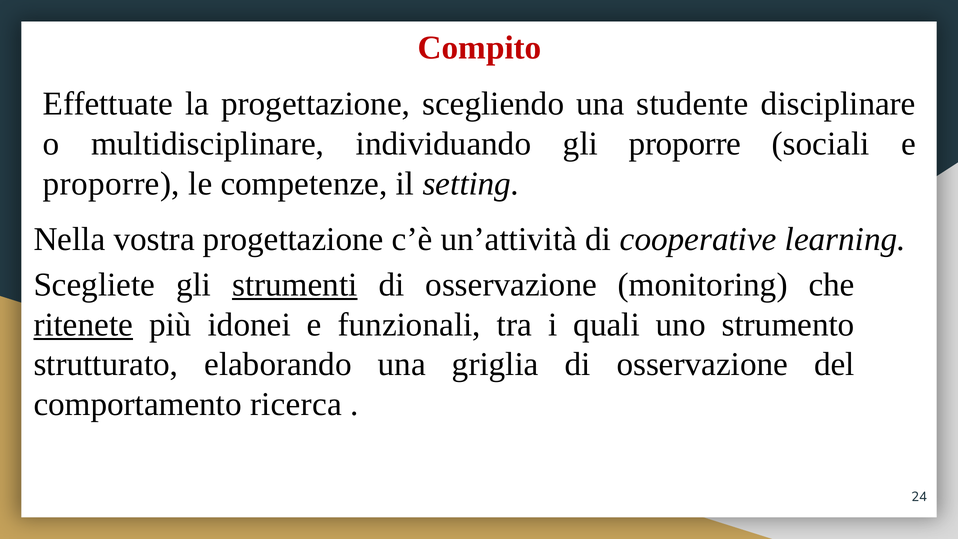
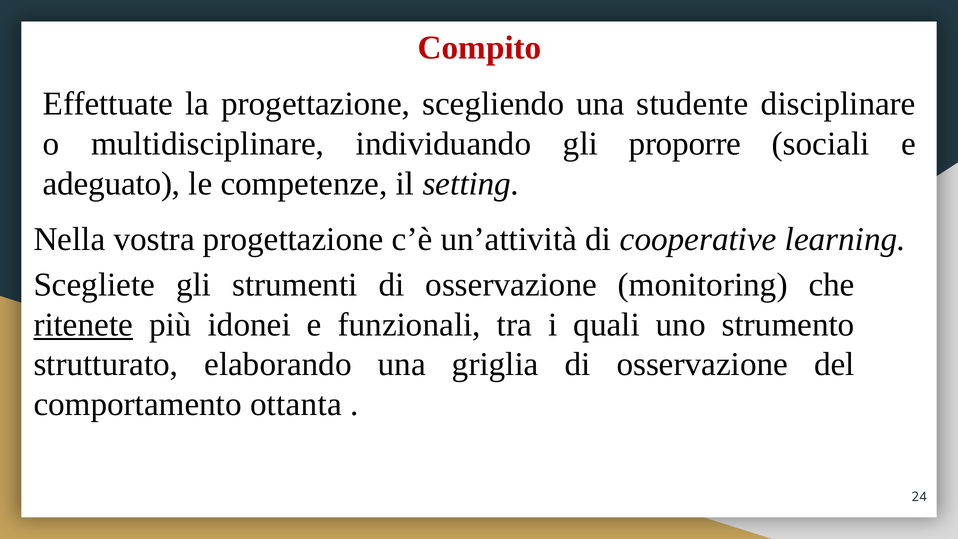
proporre at (111, 183): proporre -> adeguato
strumenti underline: present -> none
ricerca: ricerca -> ottanta
